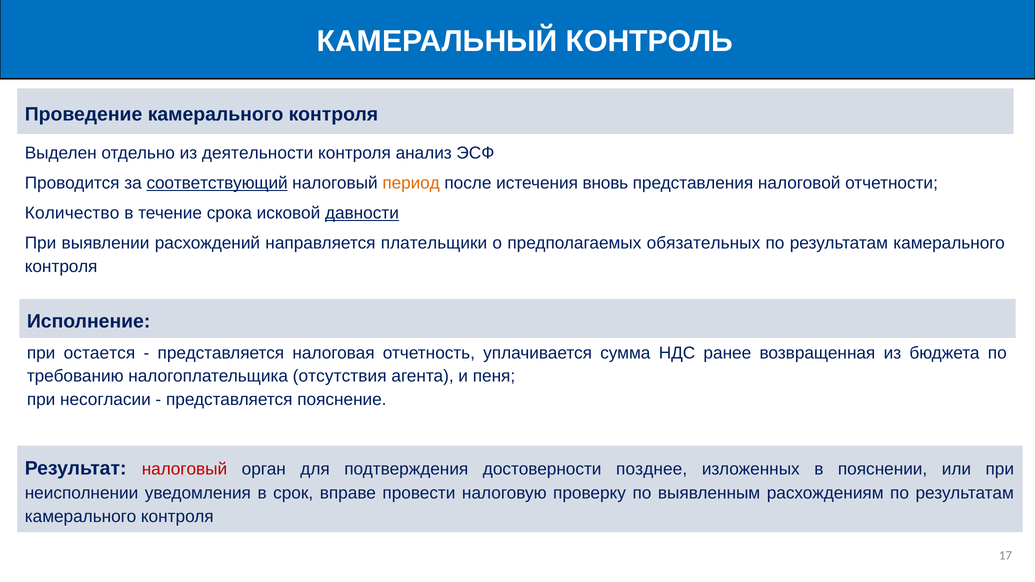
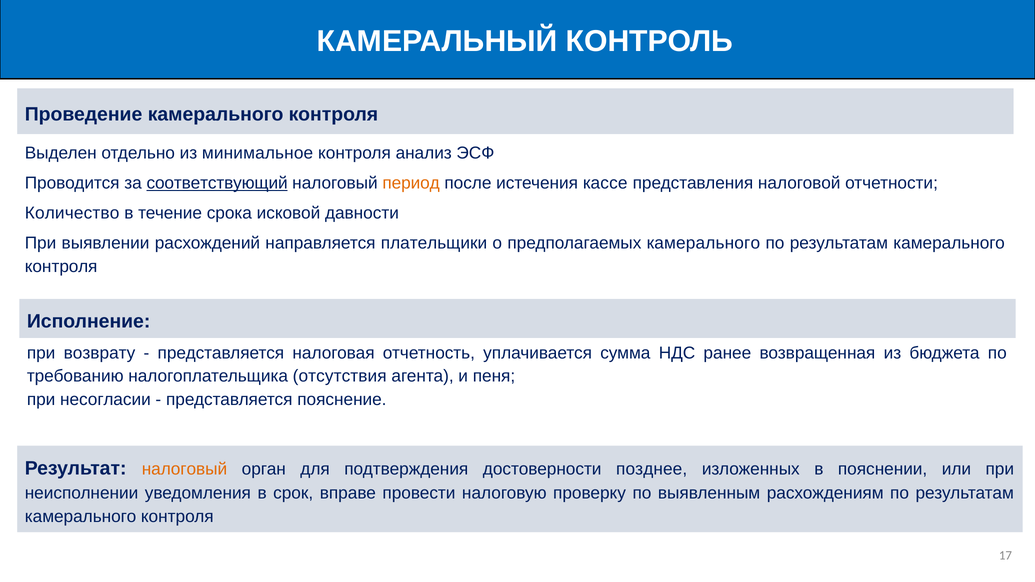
деятельности: деятельности -> минимальное
вновь: вновь -> кассе
давности underline: present -> none
предполагаемых обязательных: обязательных -> камерального
остается: остается -> возврату
налоговый at (184, 469) colour: red -> orange
